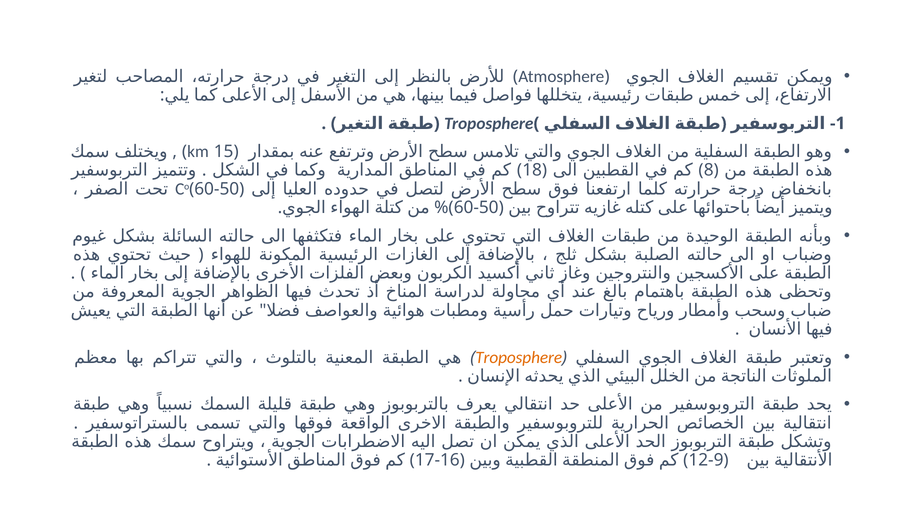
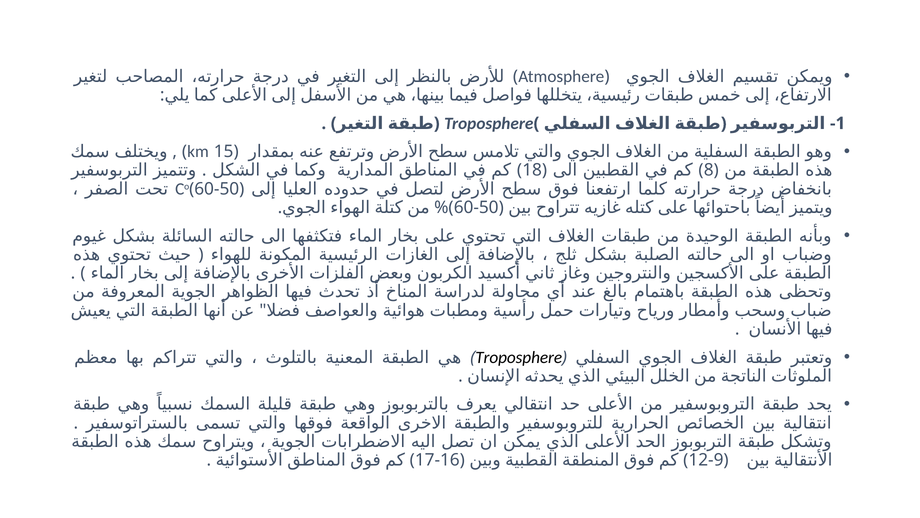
Troposphere at (519, 357) colour: orange -> black
